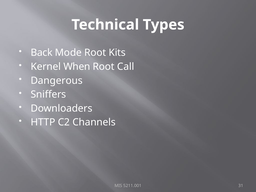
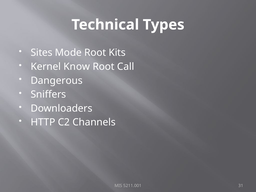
Back: Back -> Sites
When: When -> Know
